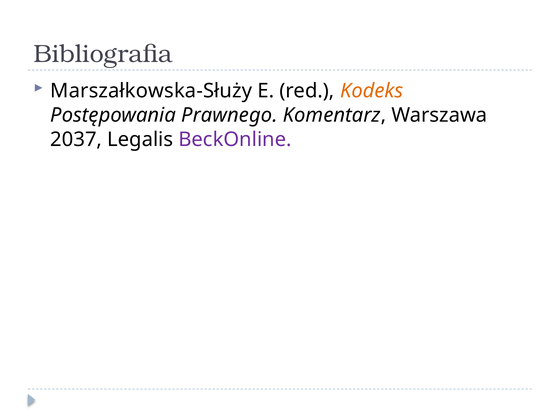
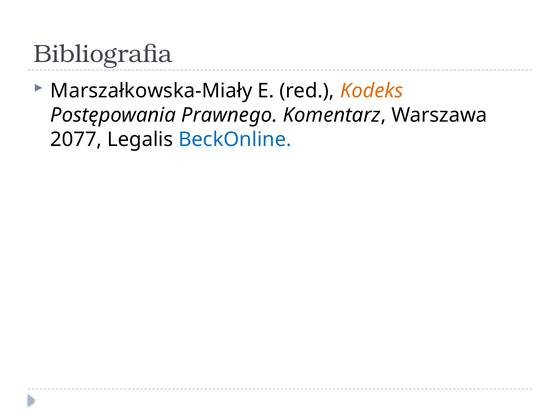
Marszałkowska-Służy: Marszałkowska-Służy -> Marszałkowska-Miały
2037: 2037 -> 2077
BeckOnline colour: purple -> blue
